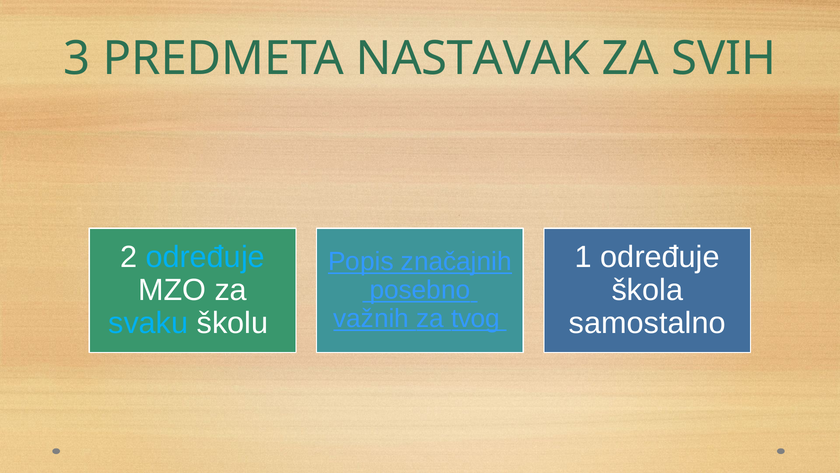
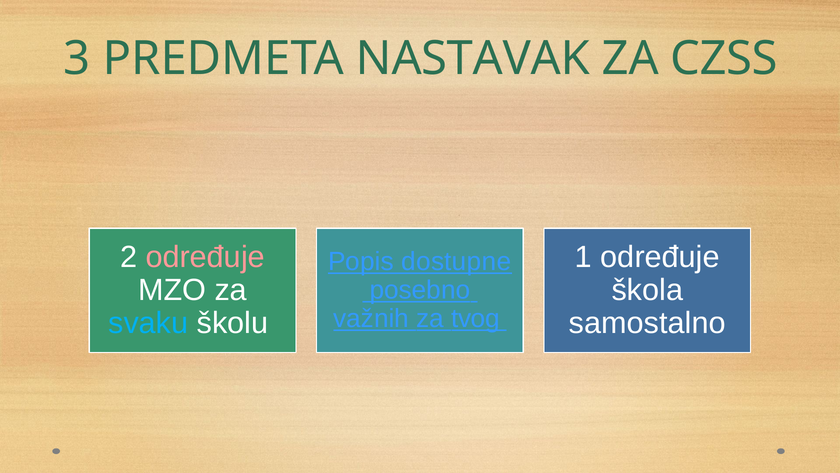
SVIH: SVIH -> CZSS
određuje at (205, 257) colour: light blue -> pink
značajnih: značajnih -> dostupne
